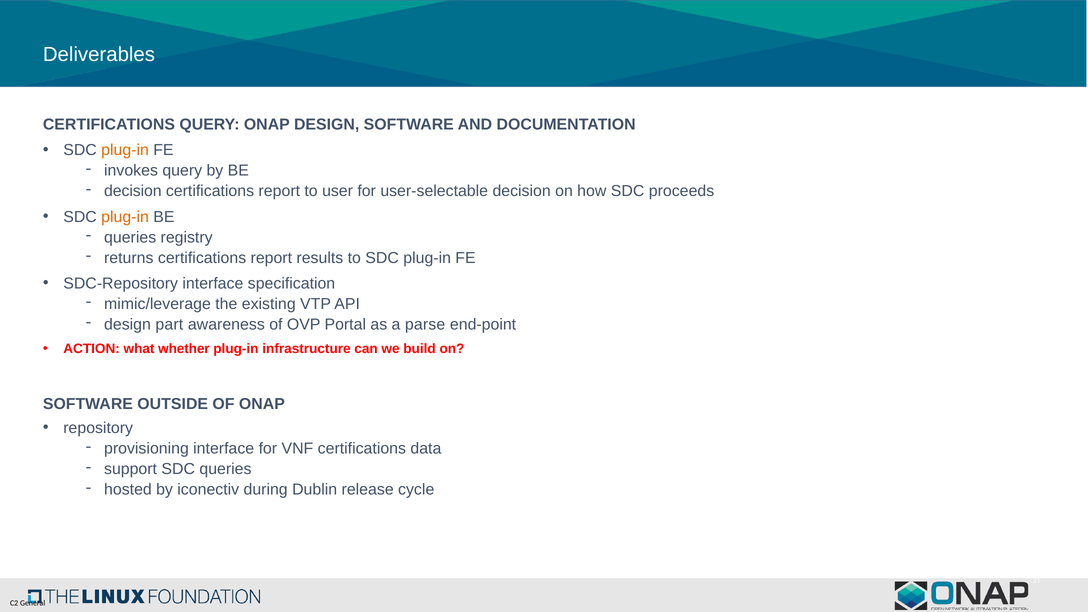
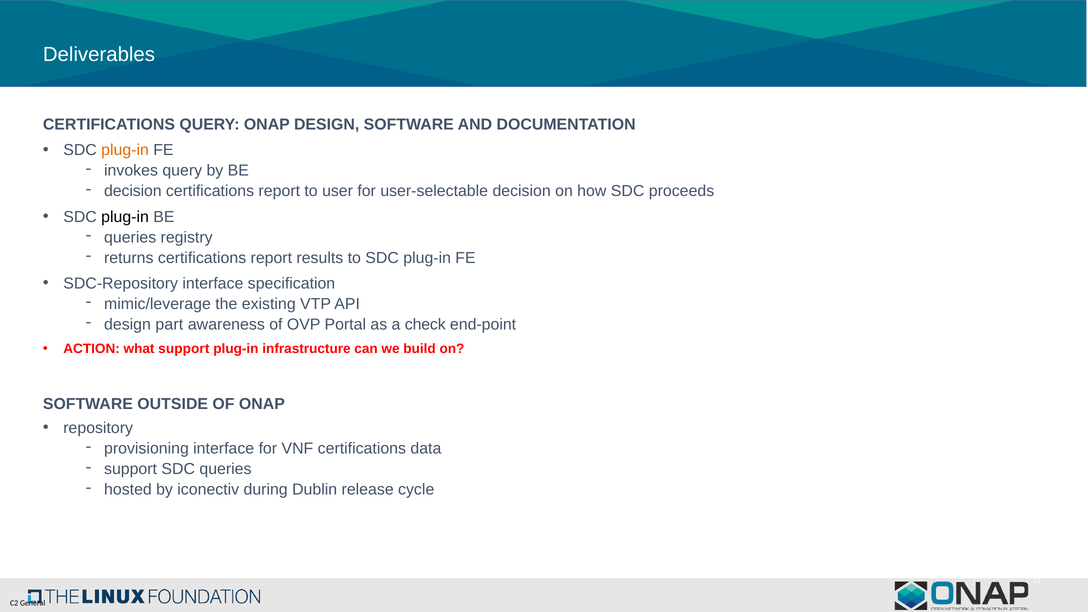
plug-in at (125, 217) colour: orange -> black
parse: parse -> check
what whether: whether -> support
